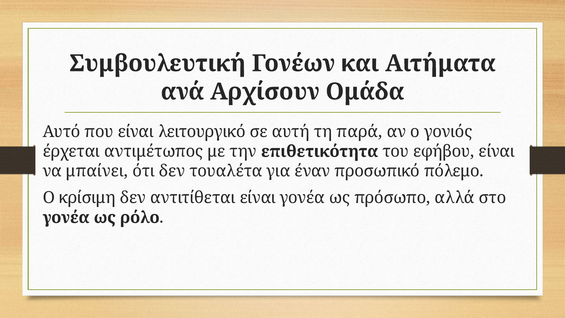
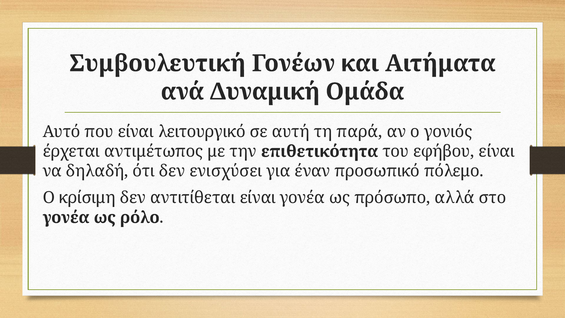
Αρχίσουν: Αρχίσουν -> Δυναμική
μπαίνει: μπαίνει -> δηλαδή
τουαλέτα: τουαλέτα -> ενισχύσει
